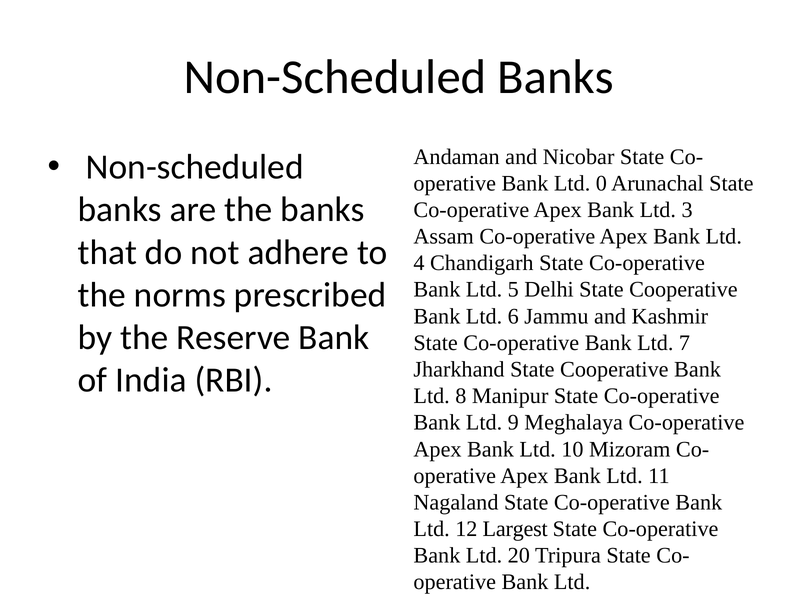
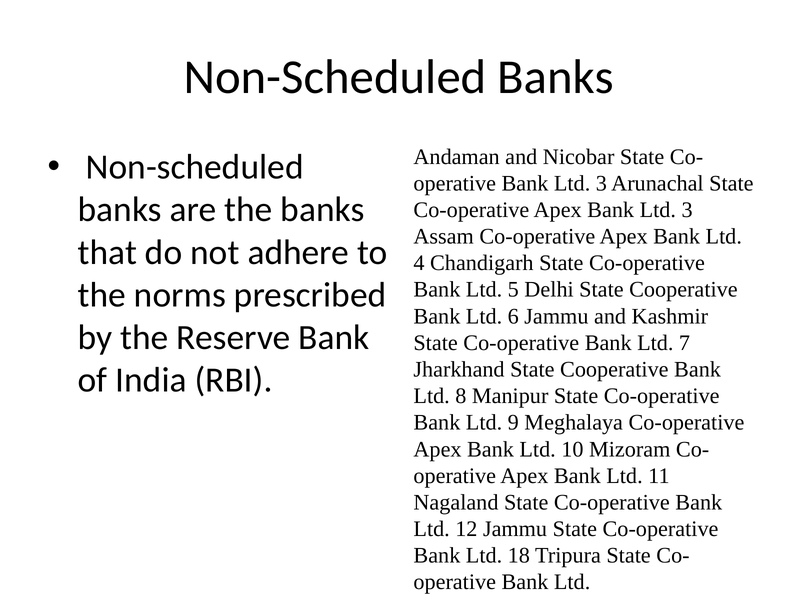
0 at (601, 183): 0 -> 3
12 Largest: Largest -> Jammu
20: 20 -> 18
